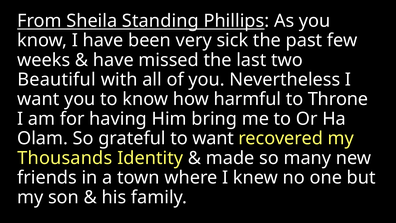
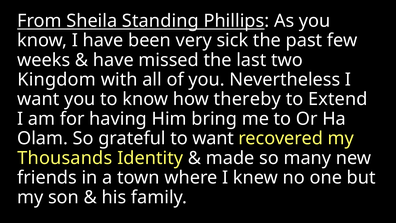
Beautiful: Beautiful -> Kingdom
harmful: harmful -> thereby
Throne: Throne -> Extend
